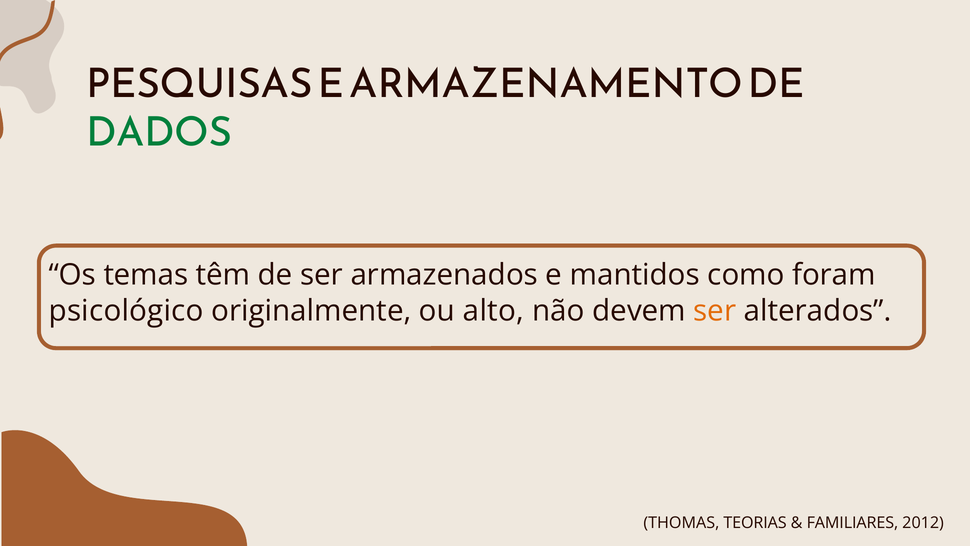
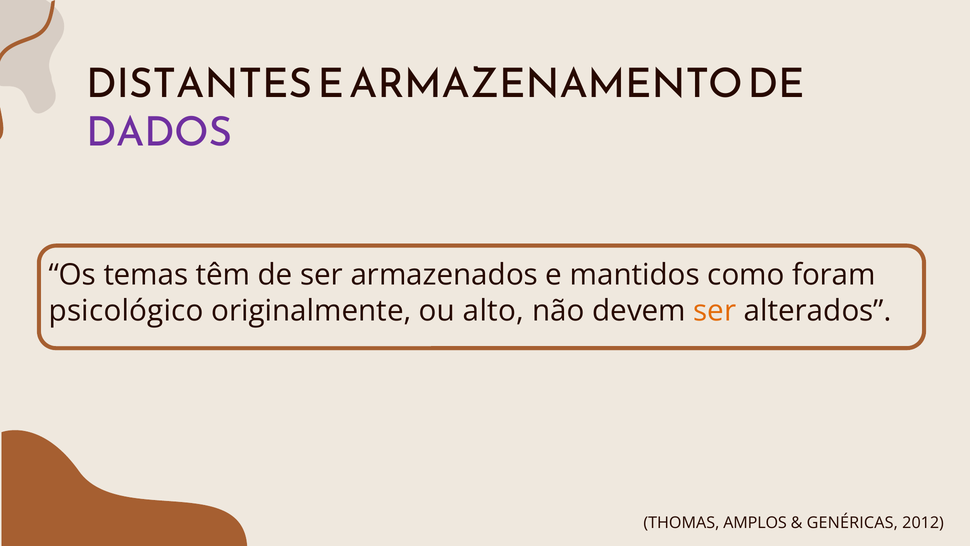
PESQUISAS: PESQUISAS -> DISTANTES
DADOS colour: green -> purple
TEORIAS: TEORIAS -> AMPLOS
FAMILIARES: FAMILIARES -> GENÉRICAS
